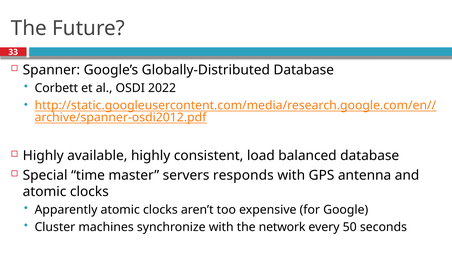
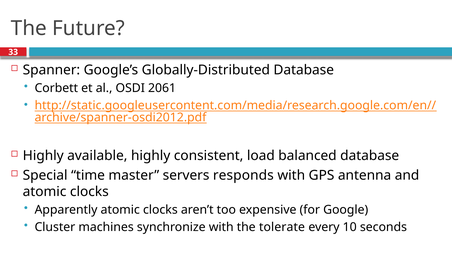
2022: 2022 -> 2061
network: network -> tolerate
50: 50 -> 10
